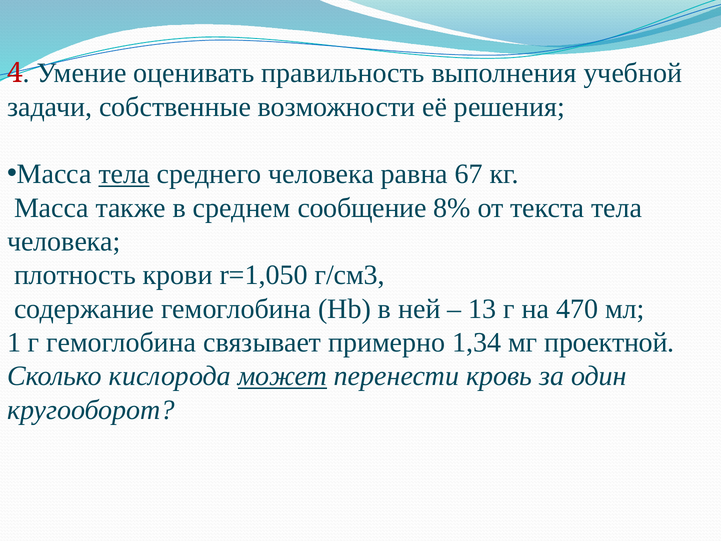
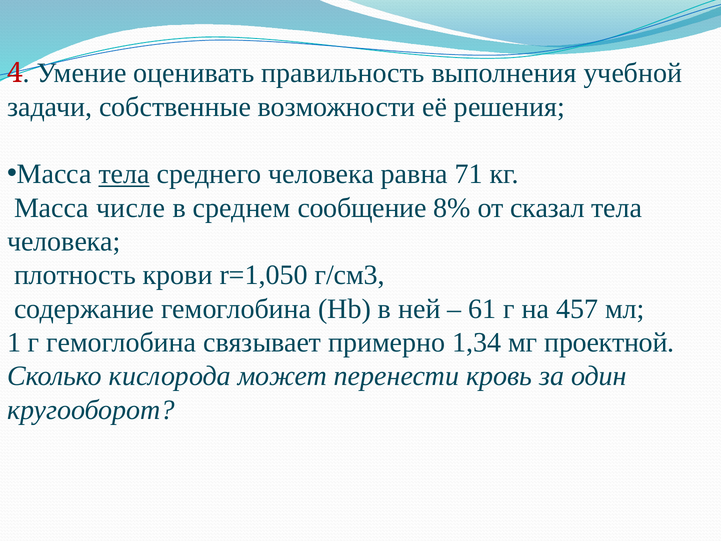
67: 67 -> 71
также: также -> числе
текста: текста -> сказал
13: 13 -> 61
470: 470 -> 457
может underline: present -> none
